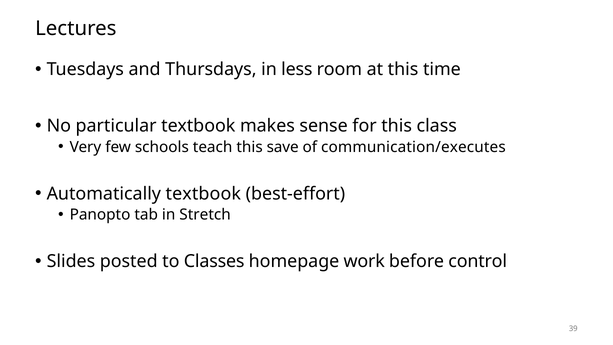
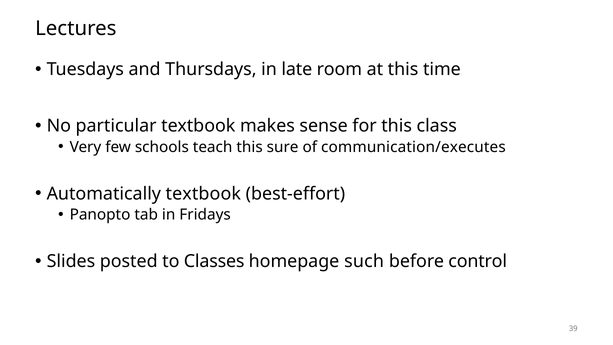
less: less -> late
save: save -> sure
Stretch: Stretch -> Fridays
work: work -> such
